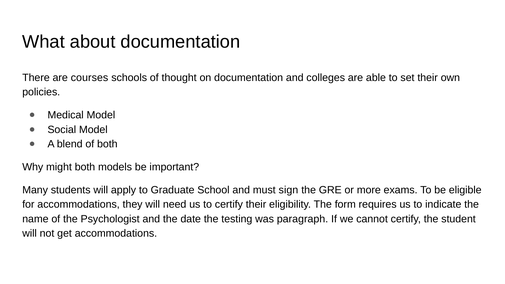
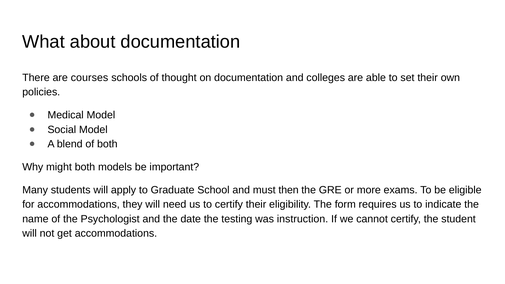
sign: sign -> then
paragraph: paragraph -> instruction
